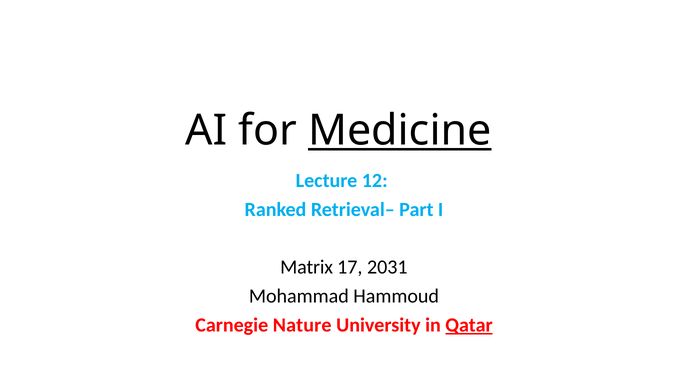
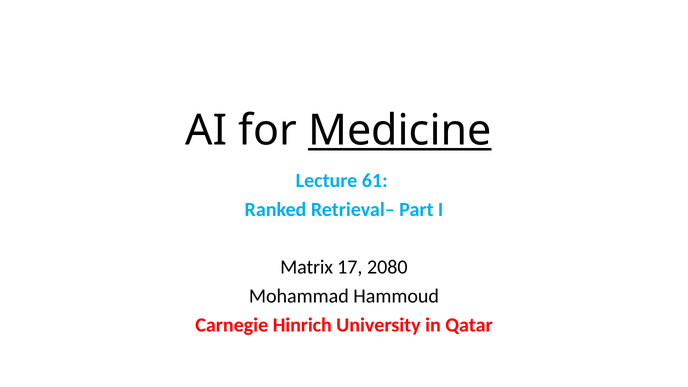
12: 12 -> 61
2031: 2031 -> 2080
Nature: Nature -> Hinrich
Qatar underline: present -> none
